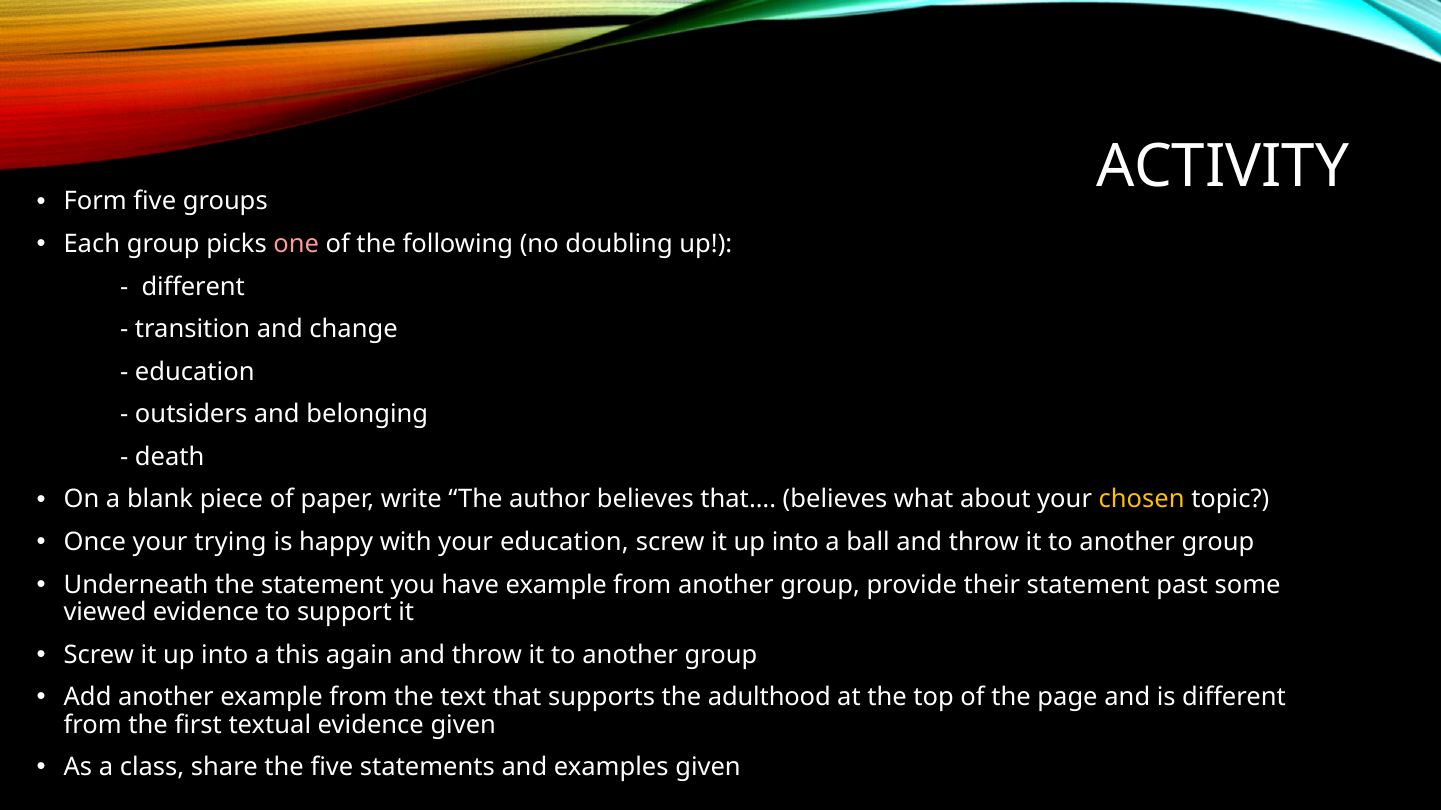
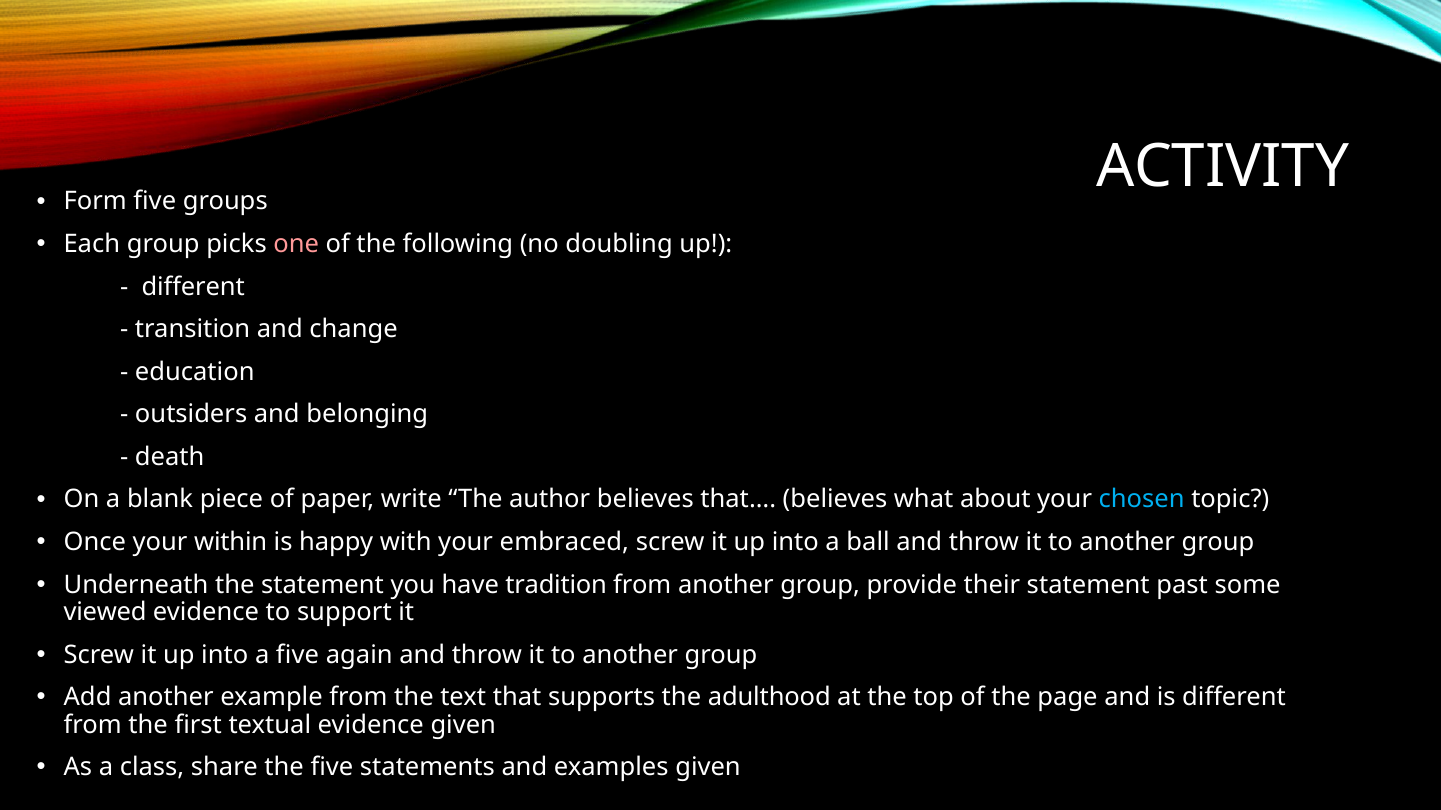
chosen colour: yellow -> light blue
trying: trying -> within
your education: education -> embraced
have example: example -> tradition
a this: this -> five
